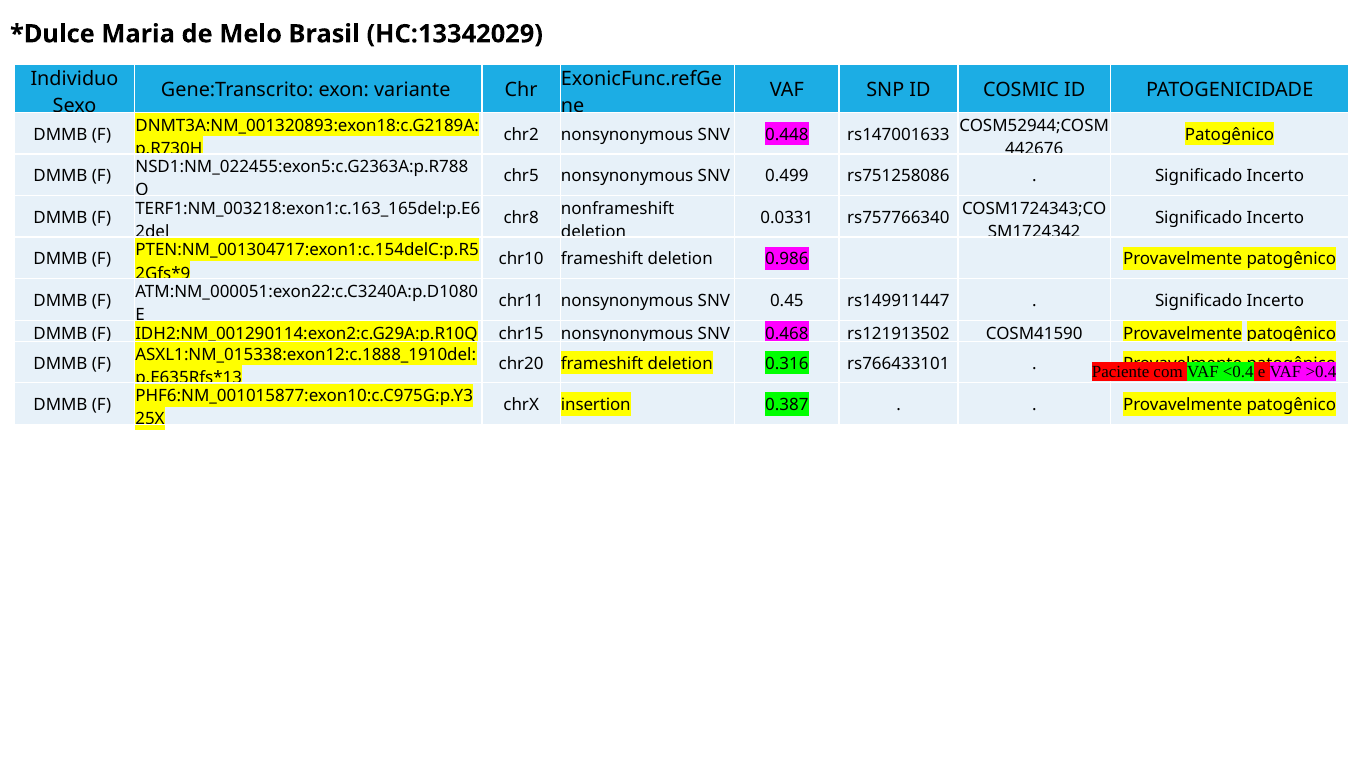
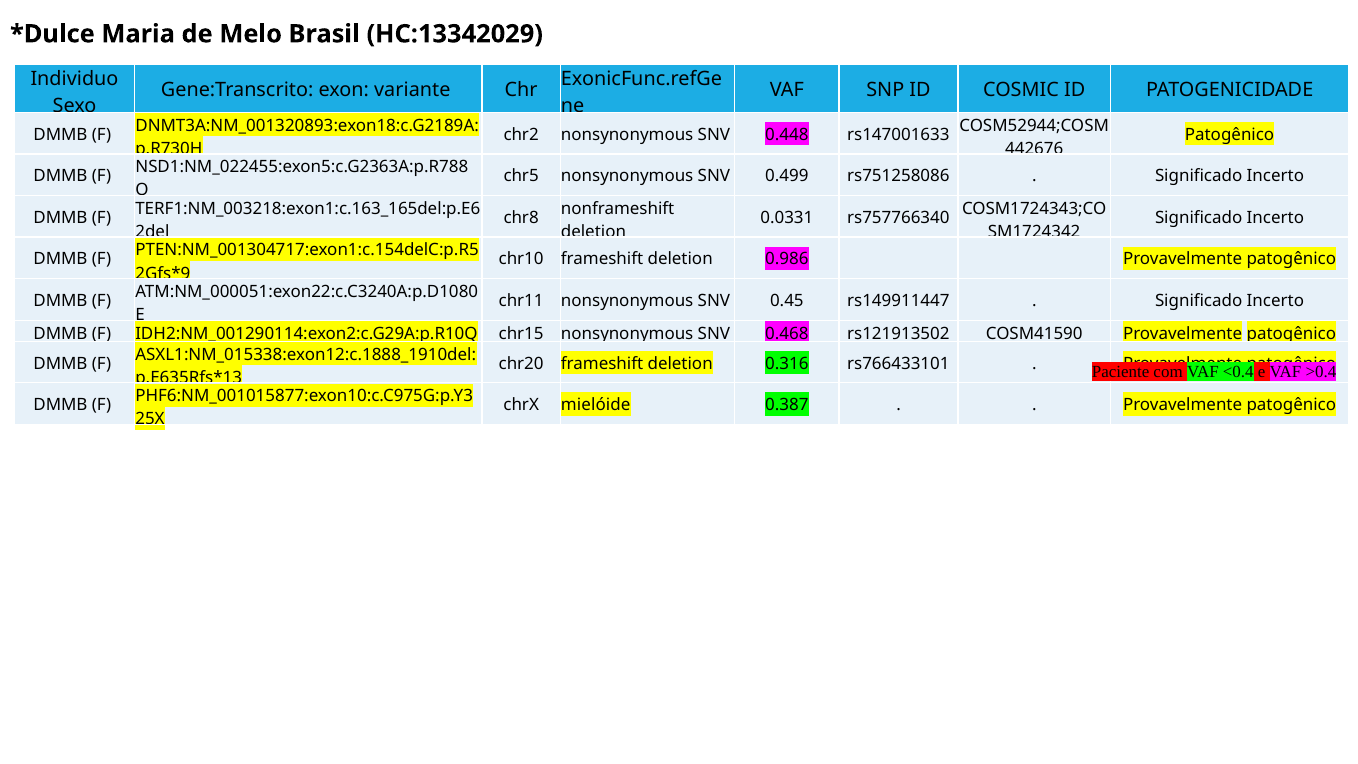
insertion: insertion -> mielóide
